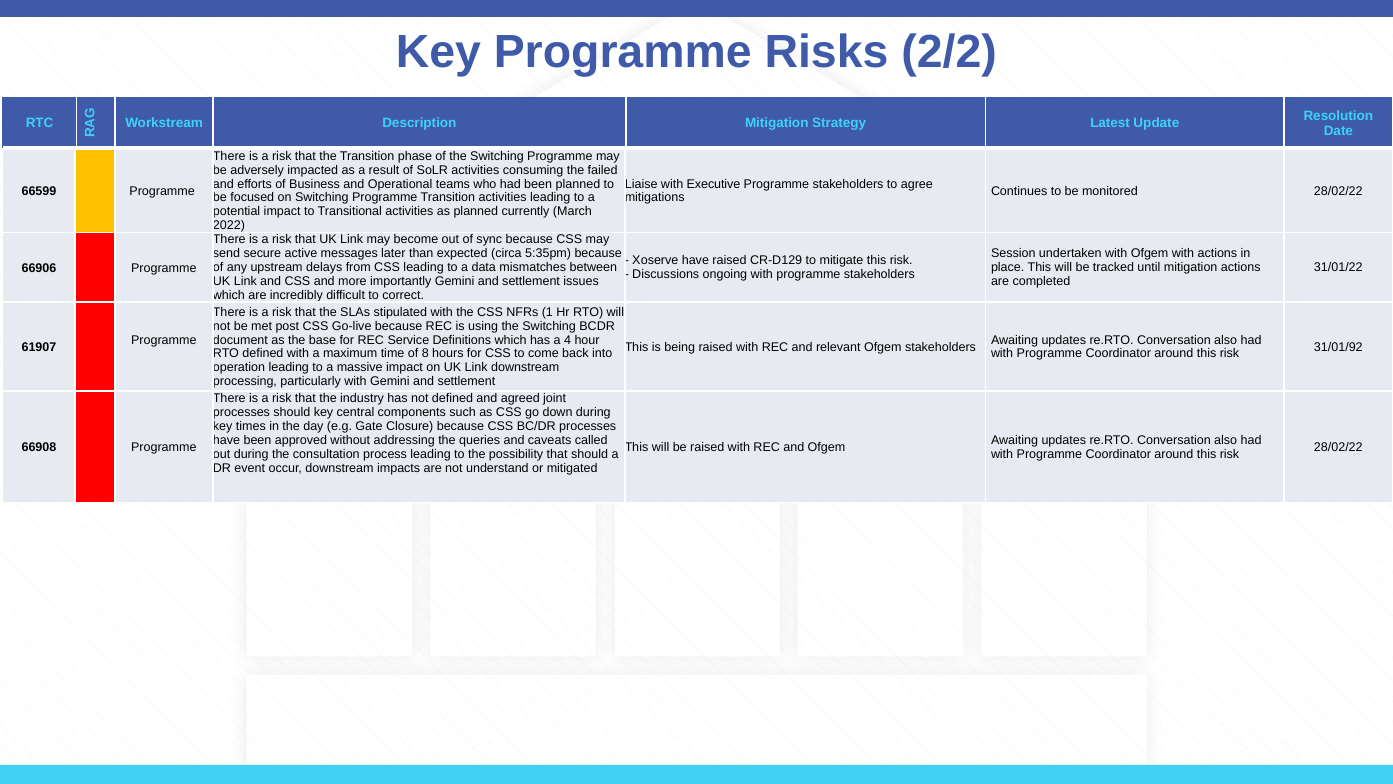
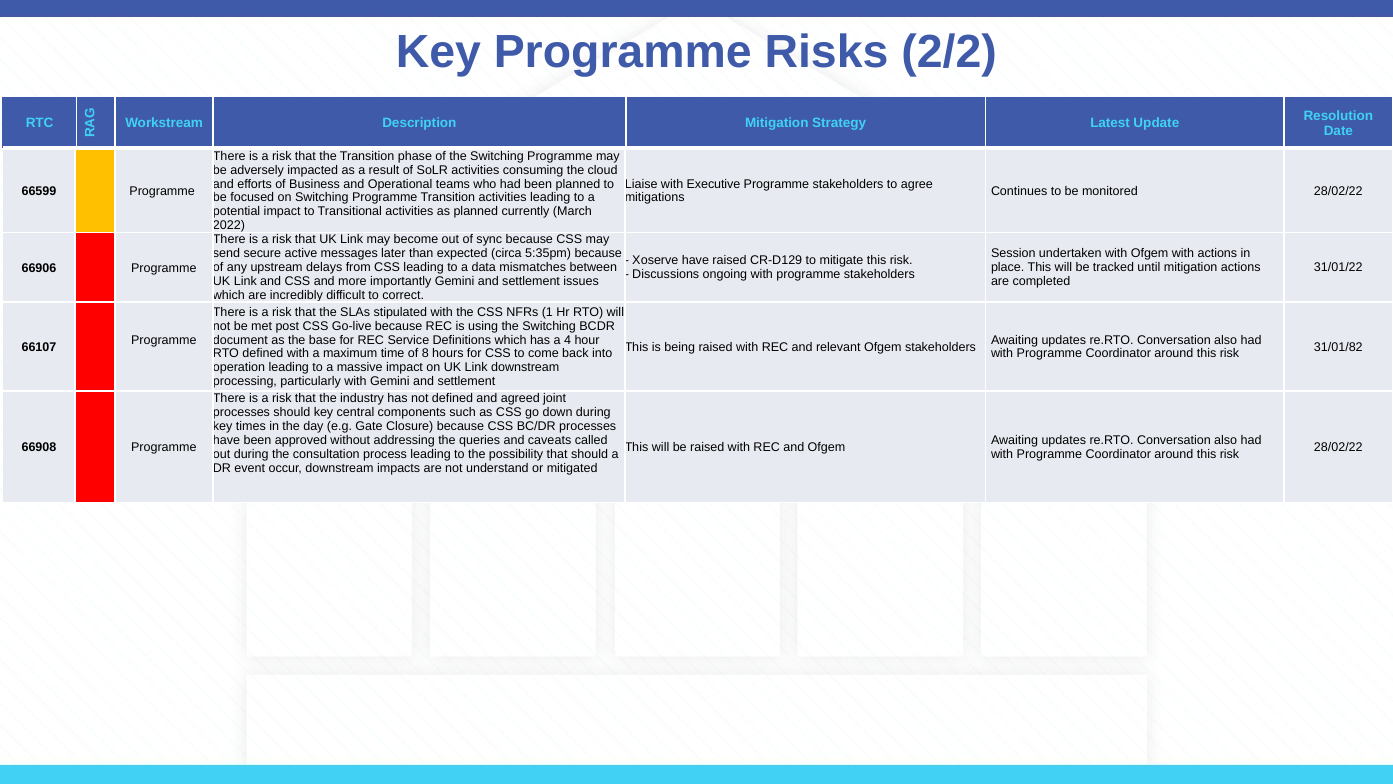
failed: failed -> cloud
31/01/92: 31/01/92 -> 31/01/82
61907: 61907 -> 66107
